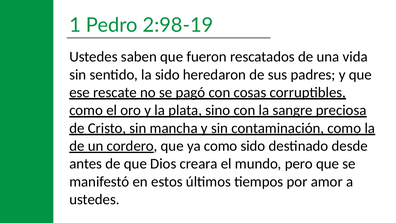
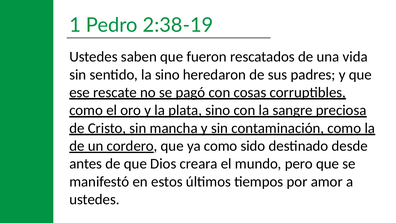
2:98-19: 2:98-19 -> 2:38-19
la sido: sido -> sino
